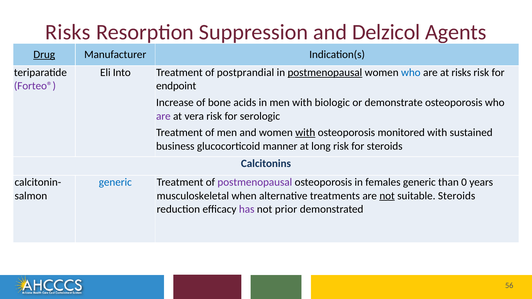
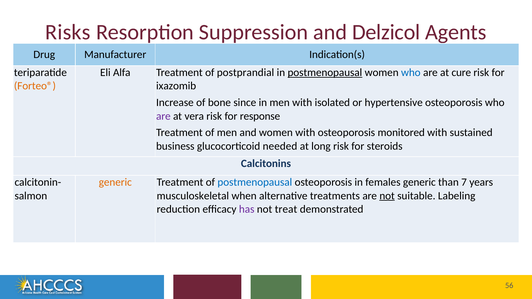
Drug underline: present -> none
Into: Into -> Alfa
at risks: risks -> cure
Forteo® colour: purple -> orange
endpoint: endpoint -> ixazomib
acids: acids -> since
biologic: biologic -> isolated
demonstrate: demonstrate -> hypertensive
serologic: serologic -> response
with at (305, 133) underline: present -> none
manner: manner -> needed
generic at (115, 182) colour: blue -> orange
postmenopausal at (255, 182) colour: purple -> blue
0: 0 -> 7
suitable Steroids: Steroids -> Labeling
prior: prior -> treat
